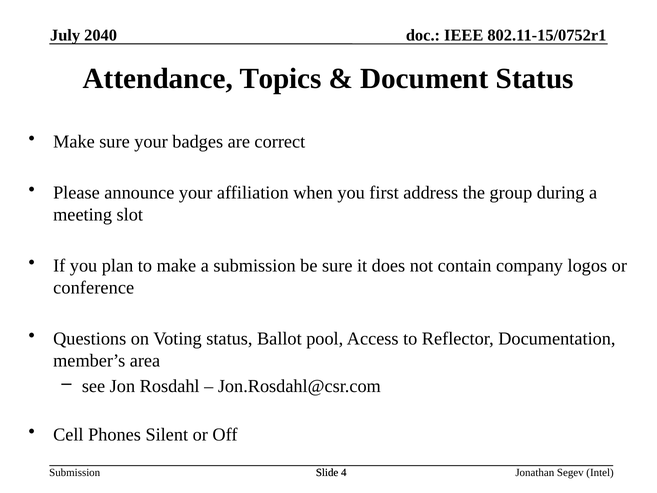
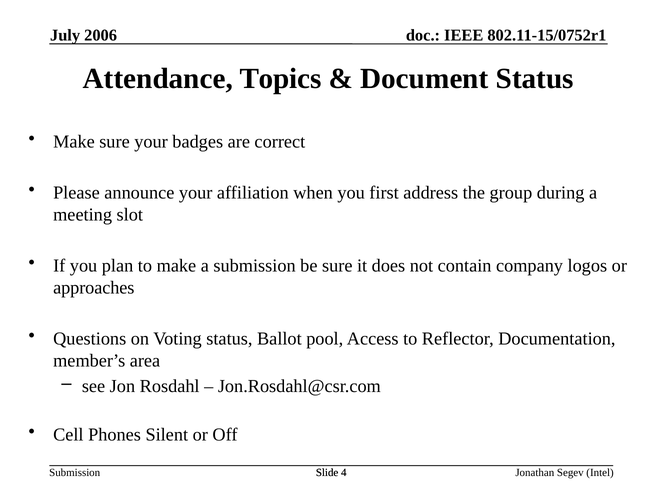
2040: 2040 -> 2006
conference: conference -> approaches
